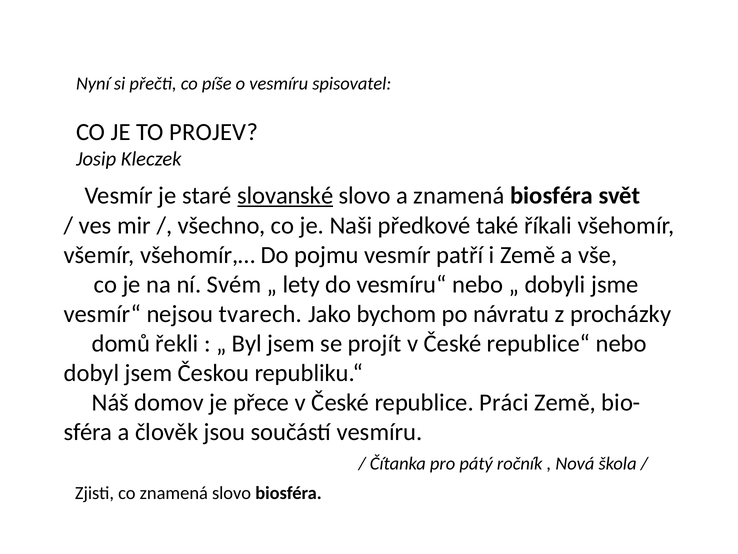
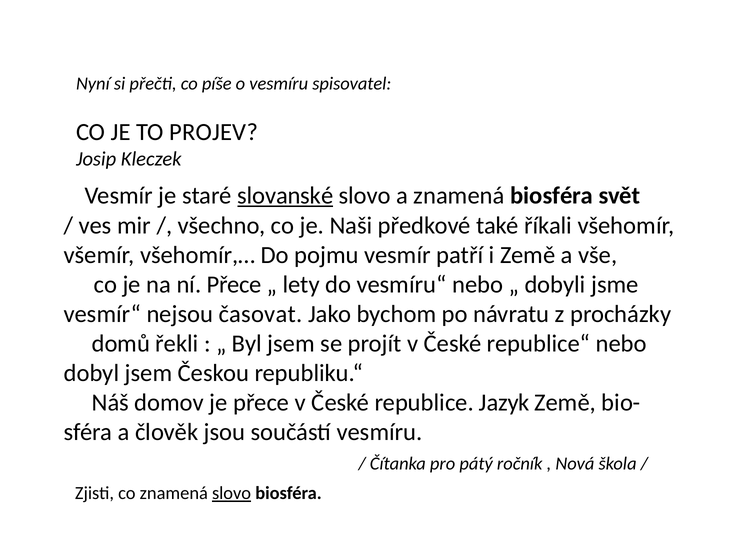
ní Svém: Svém -> Přece
tvarech: tvarech -> časovat
Práci: Práci -> Jazyk
slovo at (232, 493) underline: none -> present
